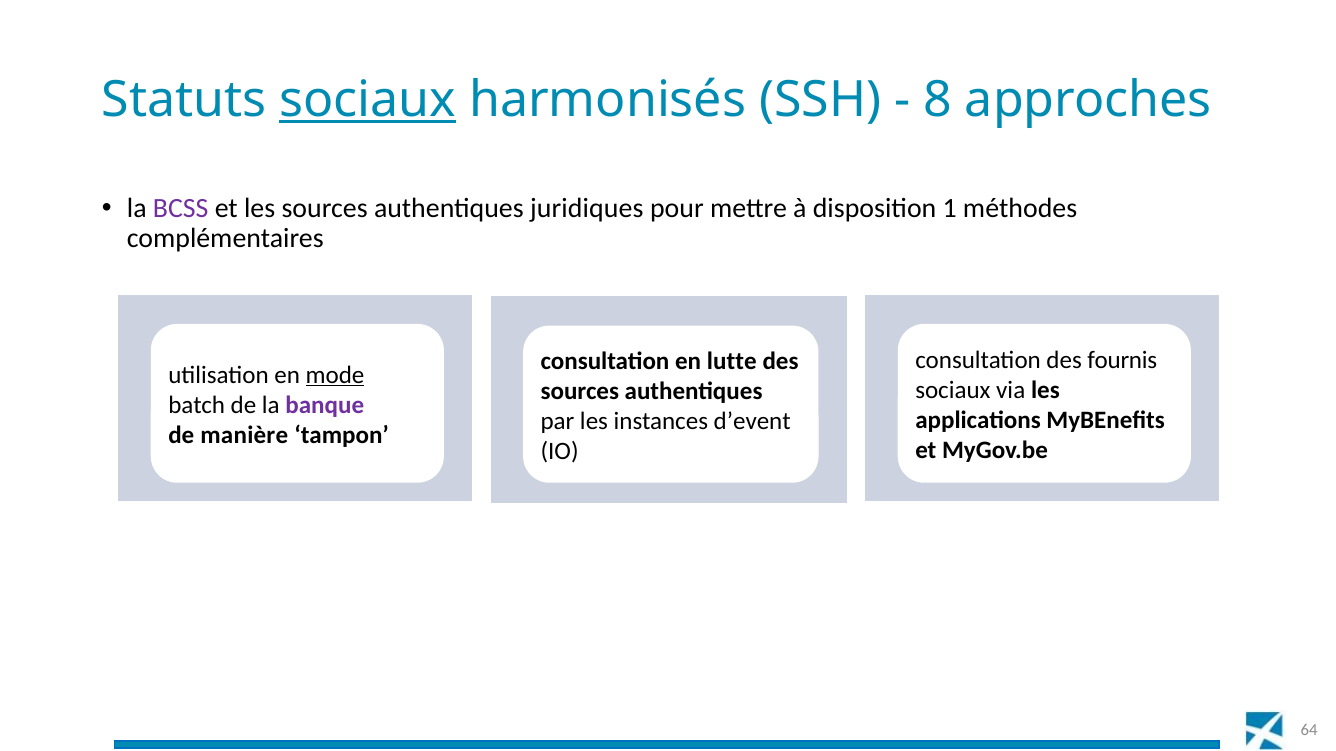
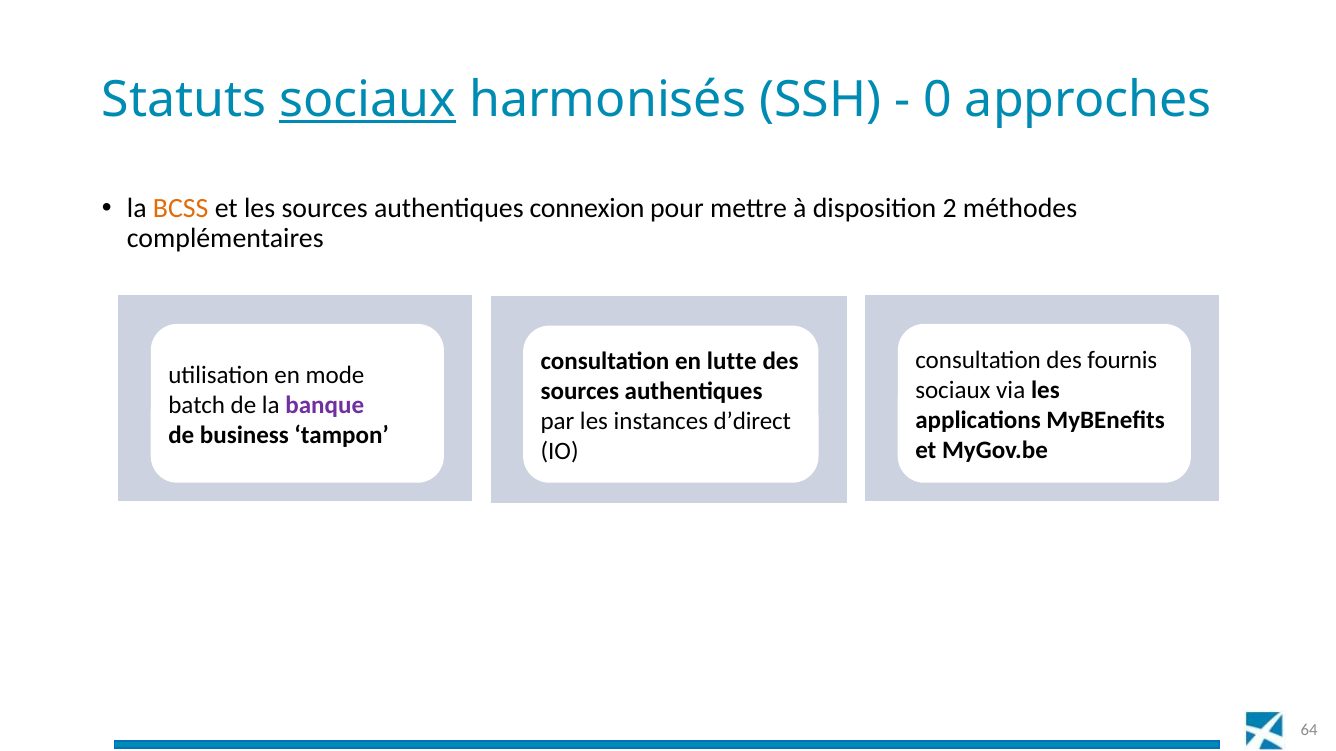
8: 8 -> 0
BCSS colour: purple -> orange
juridiques: juridiques -> connexion
1: 1 -> 2
mode underline: present -> none
d’event: d’event -> d’direct
manière: manière -> business
